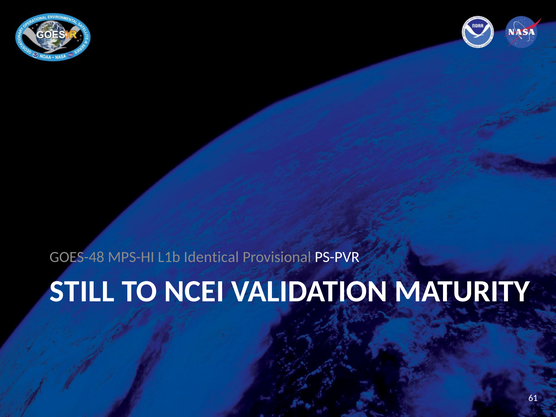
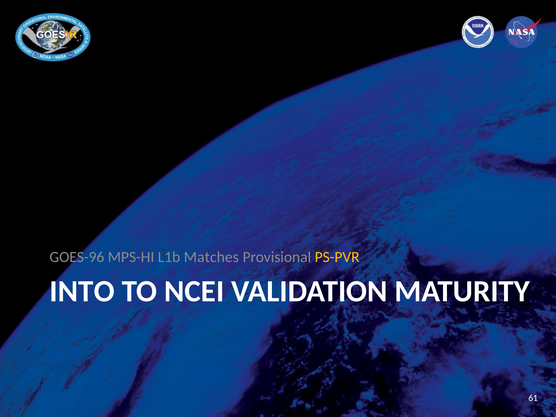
GOES-48: GOES-48 -> GOES-96
Identical: Identical -> Matches
PS-PVR colour: white -> yellow
STILL: STILL -> INTO
